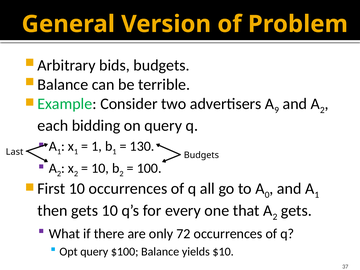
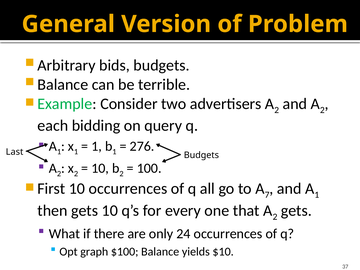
9 at (277, 110): 9 -> 2
130: 130 -> 276
0: 0 -> 7
72: 72 -> 24
Opt query: query -> graph
